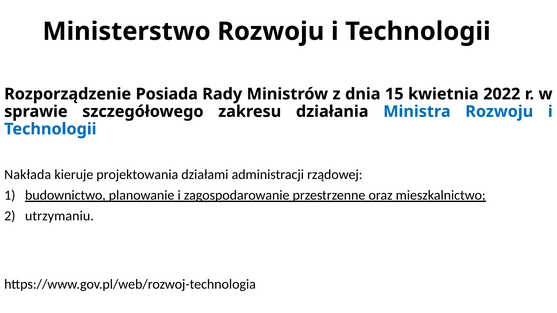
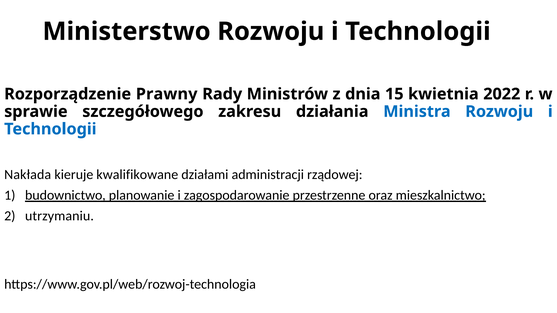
Posiada: Posiada -> Prawny
projektowania: projektowania -> kwalifikowane
